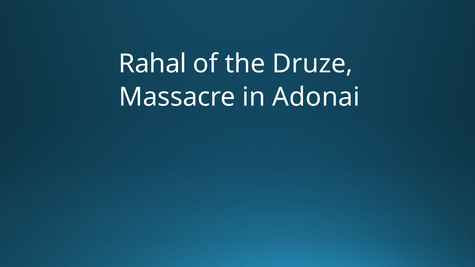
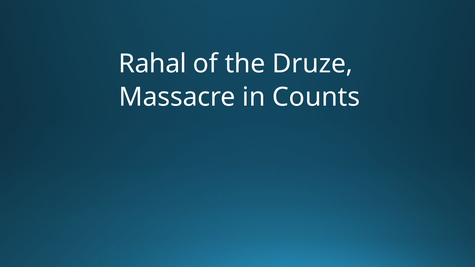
Adonai: Adonai -> Counts
